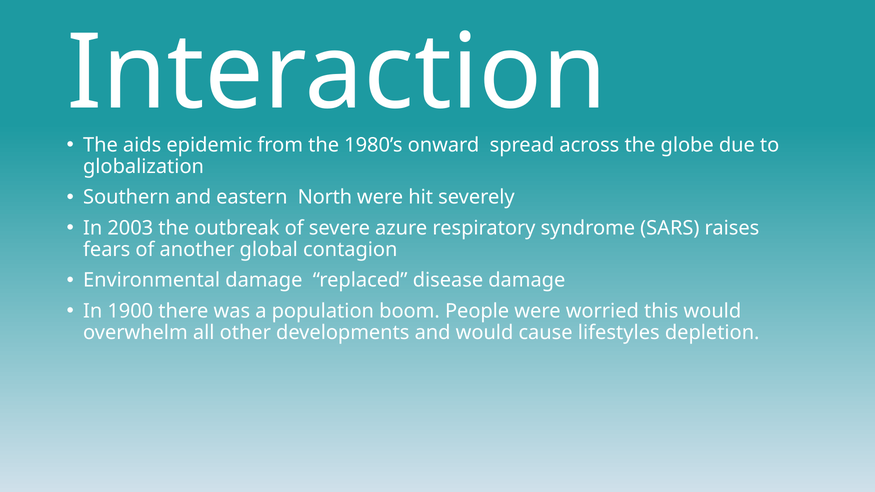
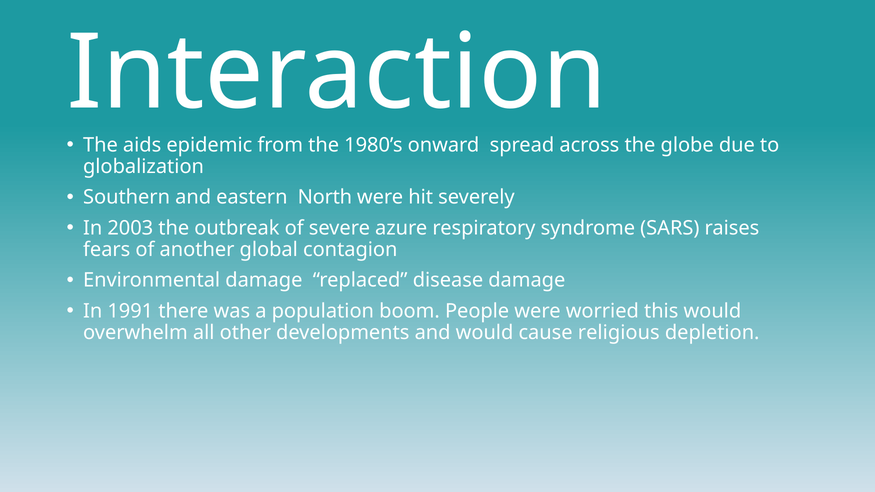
1900: 1900 -> 1991
lifestyles: lifestyles -> religious
